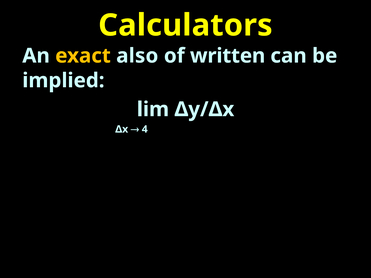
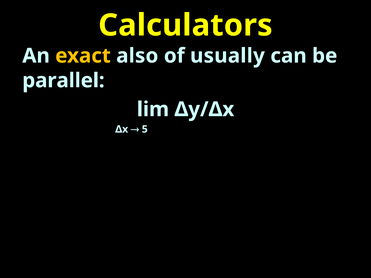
written: written -> usually
implied: implied -> parallel
4: 4 -> 5
